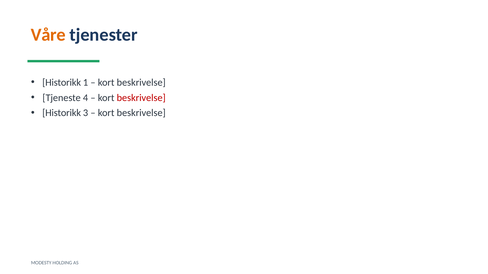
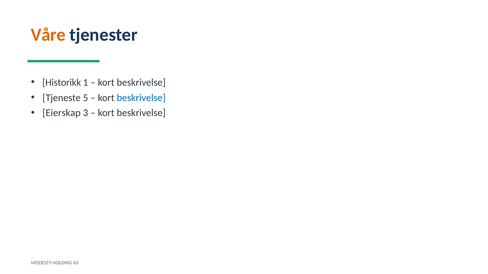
4: 4 -> 5
beskrivelse at (141, 98) colour: red -> blue
Historikk at (62, 113): Historikk -> Eierskap
